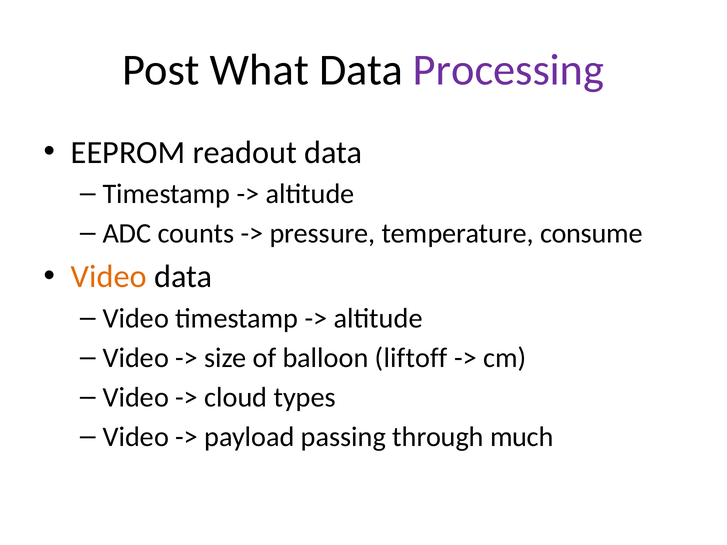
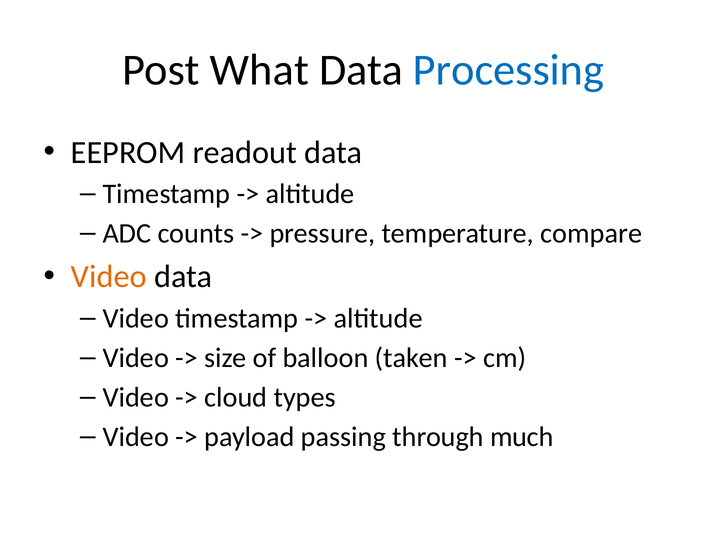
Processing colour: purple -> blue
consume: consume -> compare
liftoff: liftoff -> taken
